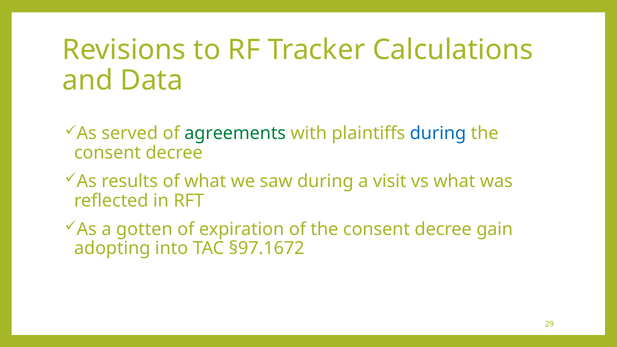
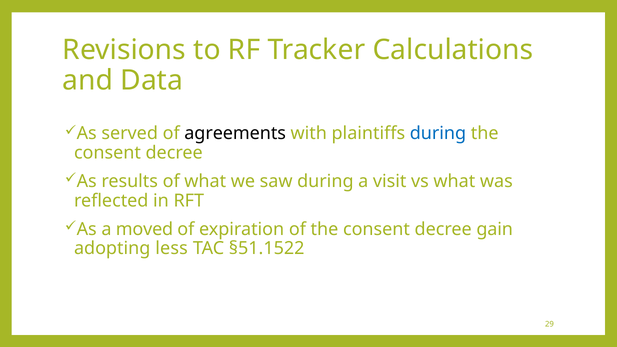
agreements colour: green -> black
gotten: gotten -> moved
into: into -> less
§97.1672: §97.1672 -> §51.1522
